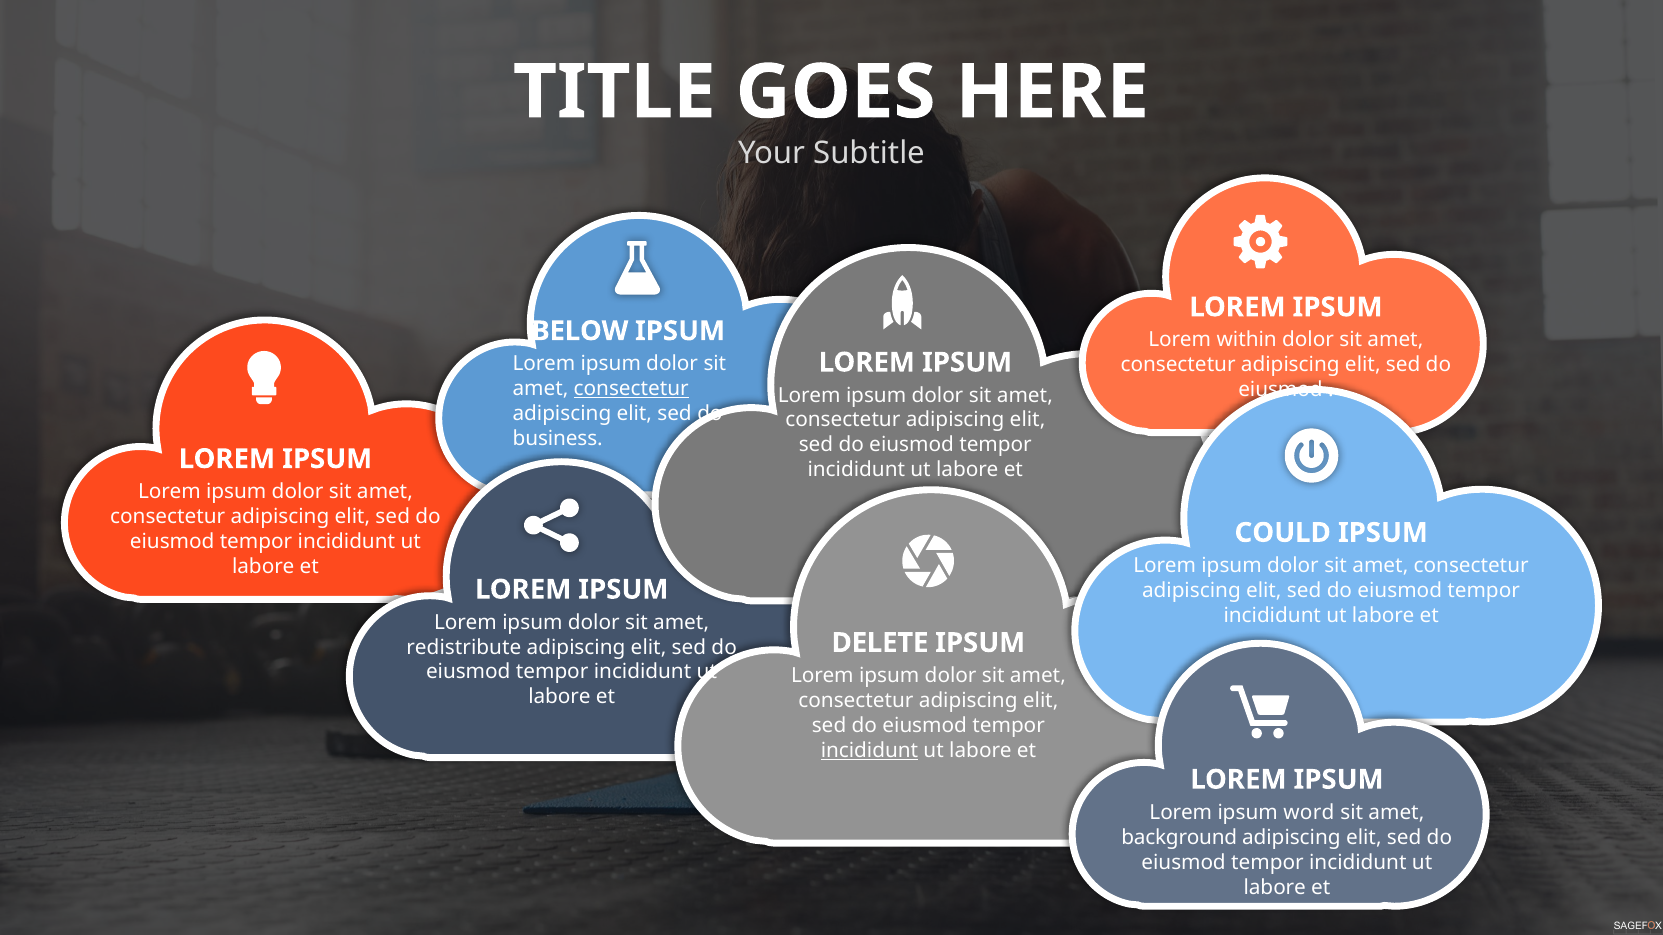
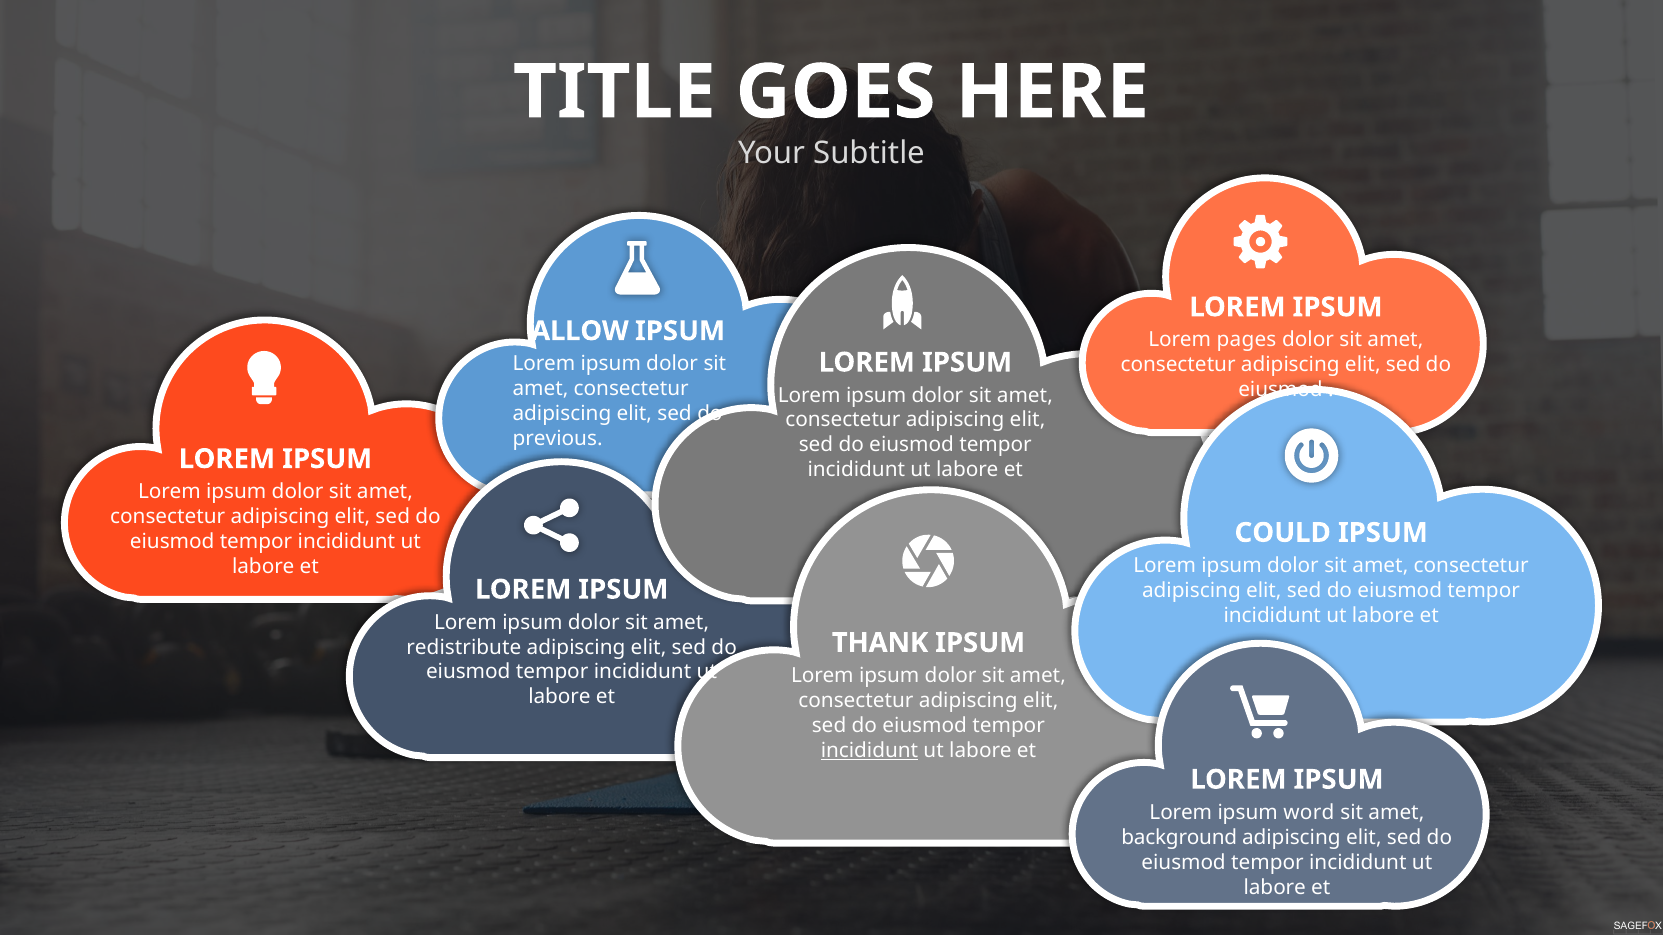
BELOW: BELOW -> ALLOW
within: within -> pages
consectetur at (631, 389) underline: present -> none
business: business -> previous
DELETE: DELETE -> THANK
